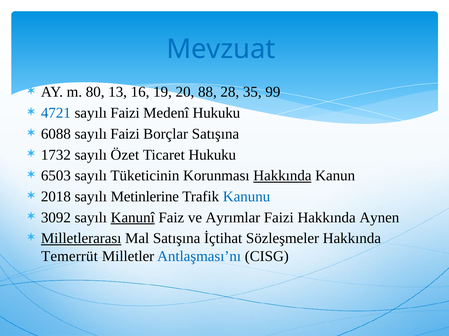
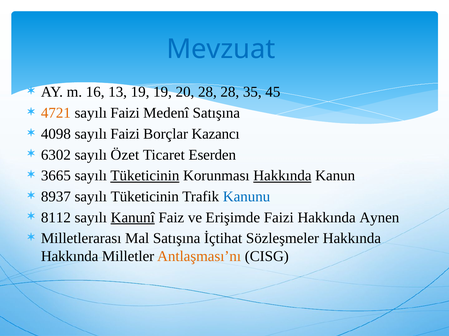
80: 80 -> 16
13 16: 16 -> 19
20 88: 88 -> 28
99: 99 -> 45
4721 colour: blue -> orange
Medenî Hukuku: Hukuku -> Satışına
6088: 6088 -> 4098
Borçlar Satışına: Satışına -> Kazancı
1732: 1732 -> 6302
Ticaret Hukuku: Hukuku -> Eserden
6503: 6503 -> 3665
Tüketicinin at (145, 176) underline: none -> present
2018: 2018 -> 8937
Metinlerine at (145, 197): Metinlerine -> Tüketicinin
3092: 3092 -> 8112
Ayrımlar: Ayrımlar -> Erişimde
Milletlerarası underline: present -> none
Temerrüt at (69, 257): Temerrüt -> Hakkında
Antlaşması’nı colour: blue -> orange
